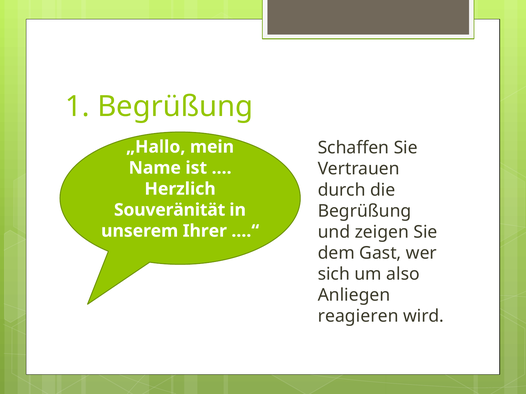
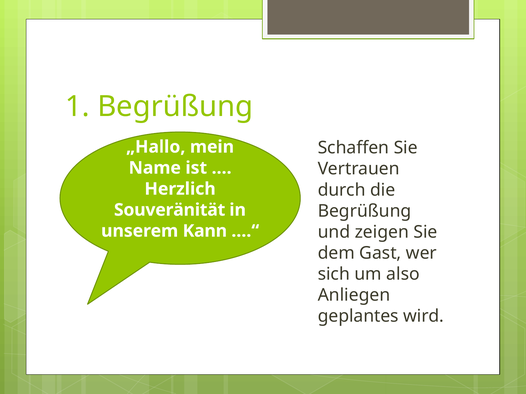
Ihrer: Ihrer -> Kann
reagieren: reagieren -> geplantes
